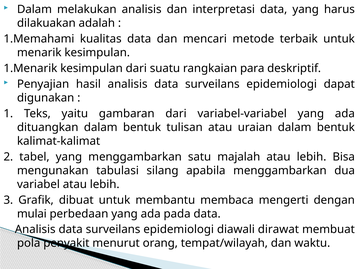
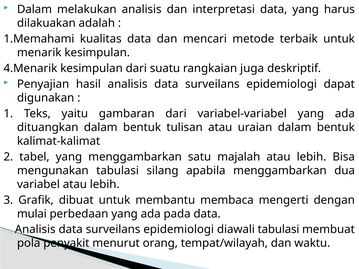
1.Menarik: 1.Menarik -> 4.Menarik
para: para -> juga
diawali dirawat: dirawat -> tabulasi
